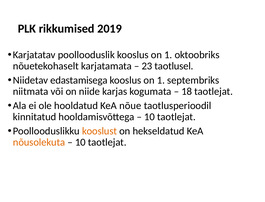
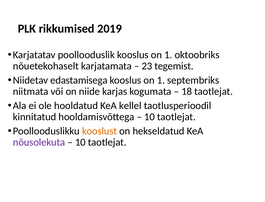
taotlusel: taotlusel -> tegemist
nõue: nõue -> kellel
nõusolekuta colour: orange -> purple
